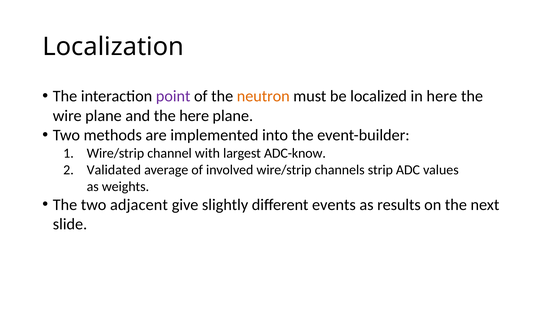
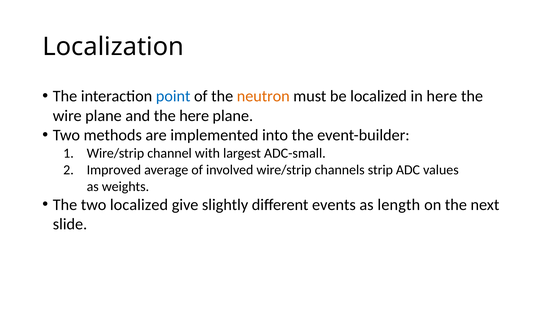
point colour: purple -> blue
ADC-know: ADC-know -> ADC-small
Validated: Validated -> Improved
two adjacent: adjacent -> localized
results: results -> length
